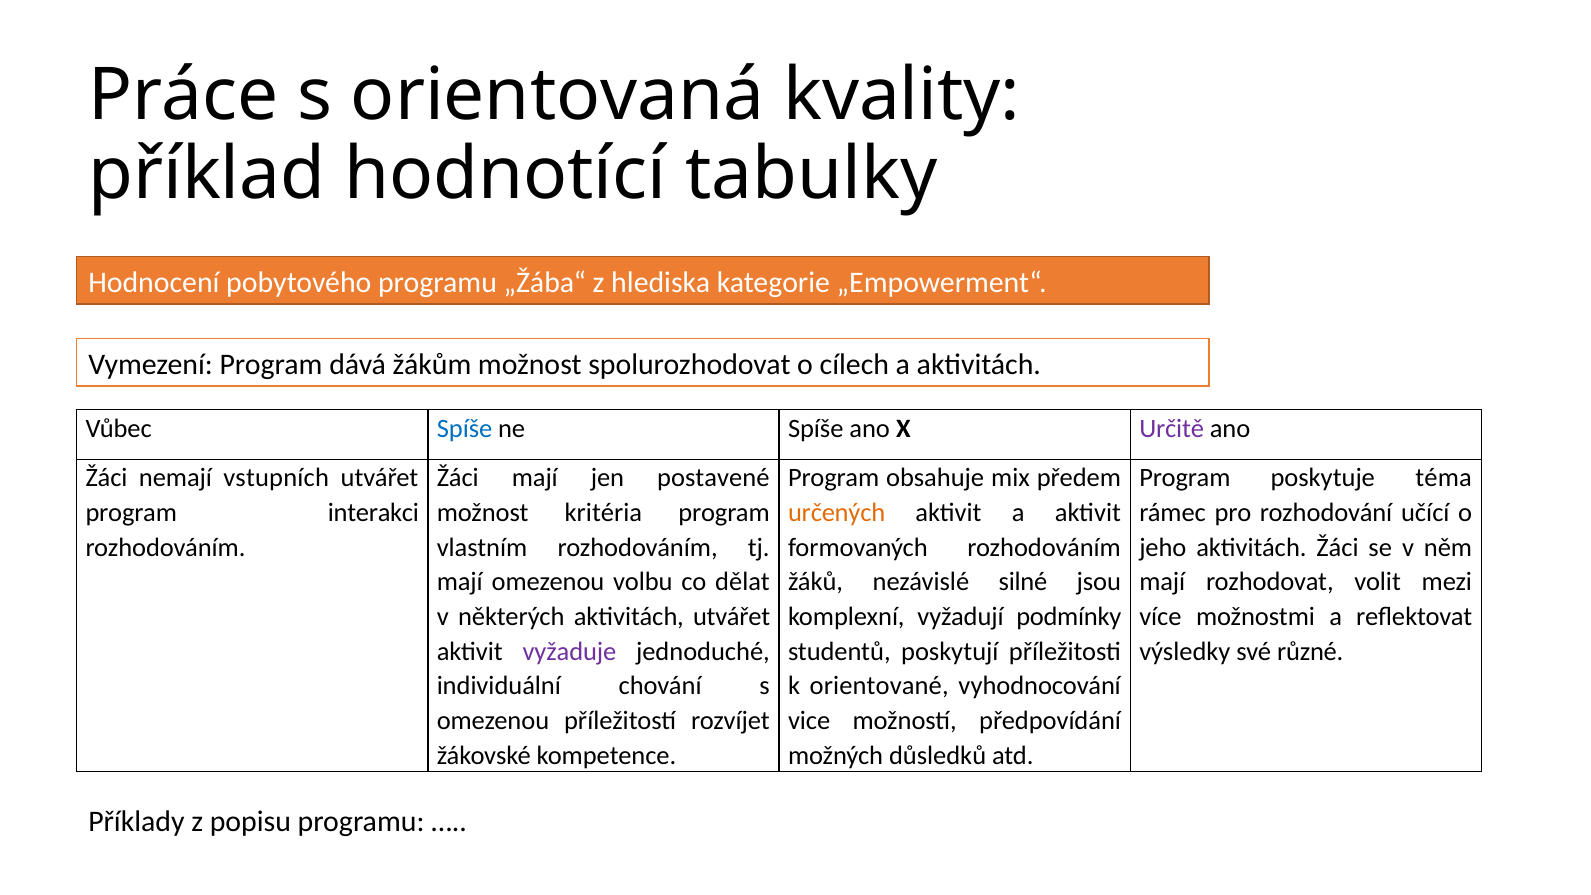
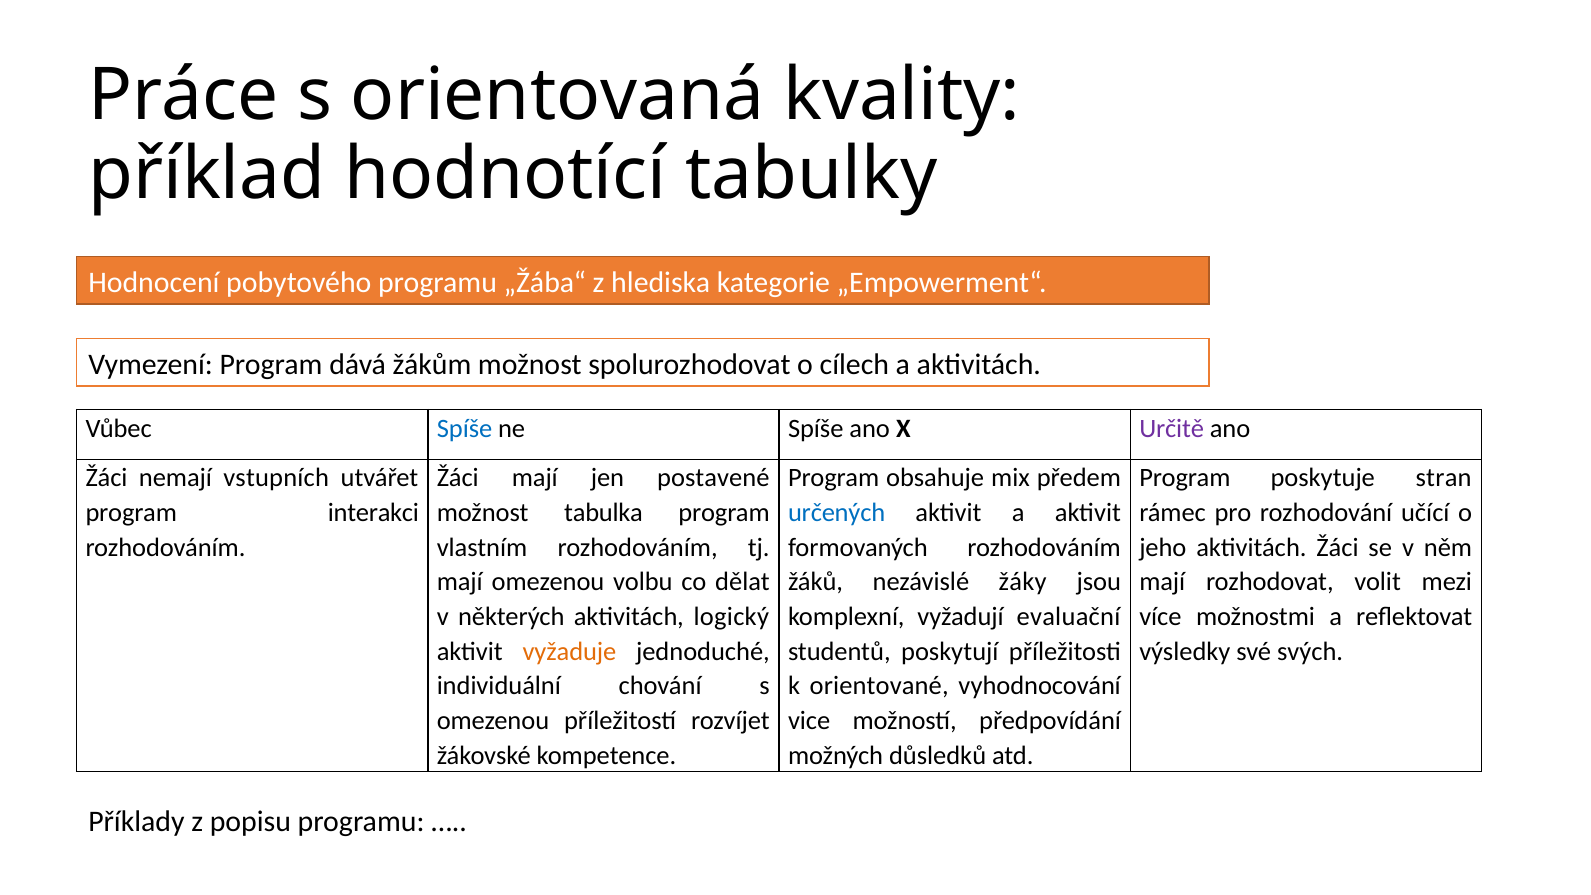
téma: téma -> stran
kritéria: kritéria -> tabulka
určených colour: orange -> blue
silné: silné -> žáky
aktivitách utvářet: utvářet -> logický
podmínky: podmínky -> evaluační
vyžaduje colour: purple -> orange
různé: různé -> svých
